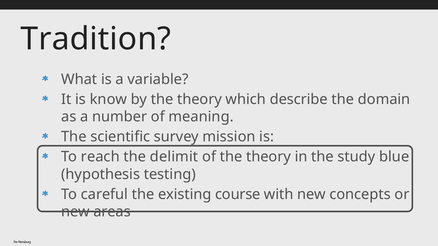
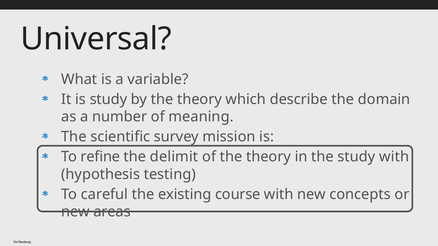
Tradition: Tradition -> Universal
is know: know -> study
reach: reach -> refine
study blue: blue -> with
